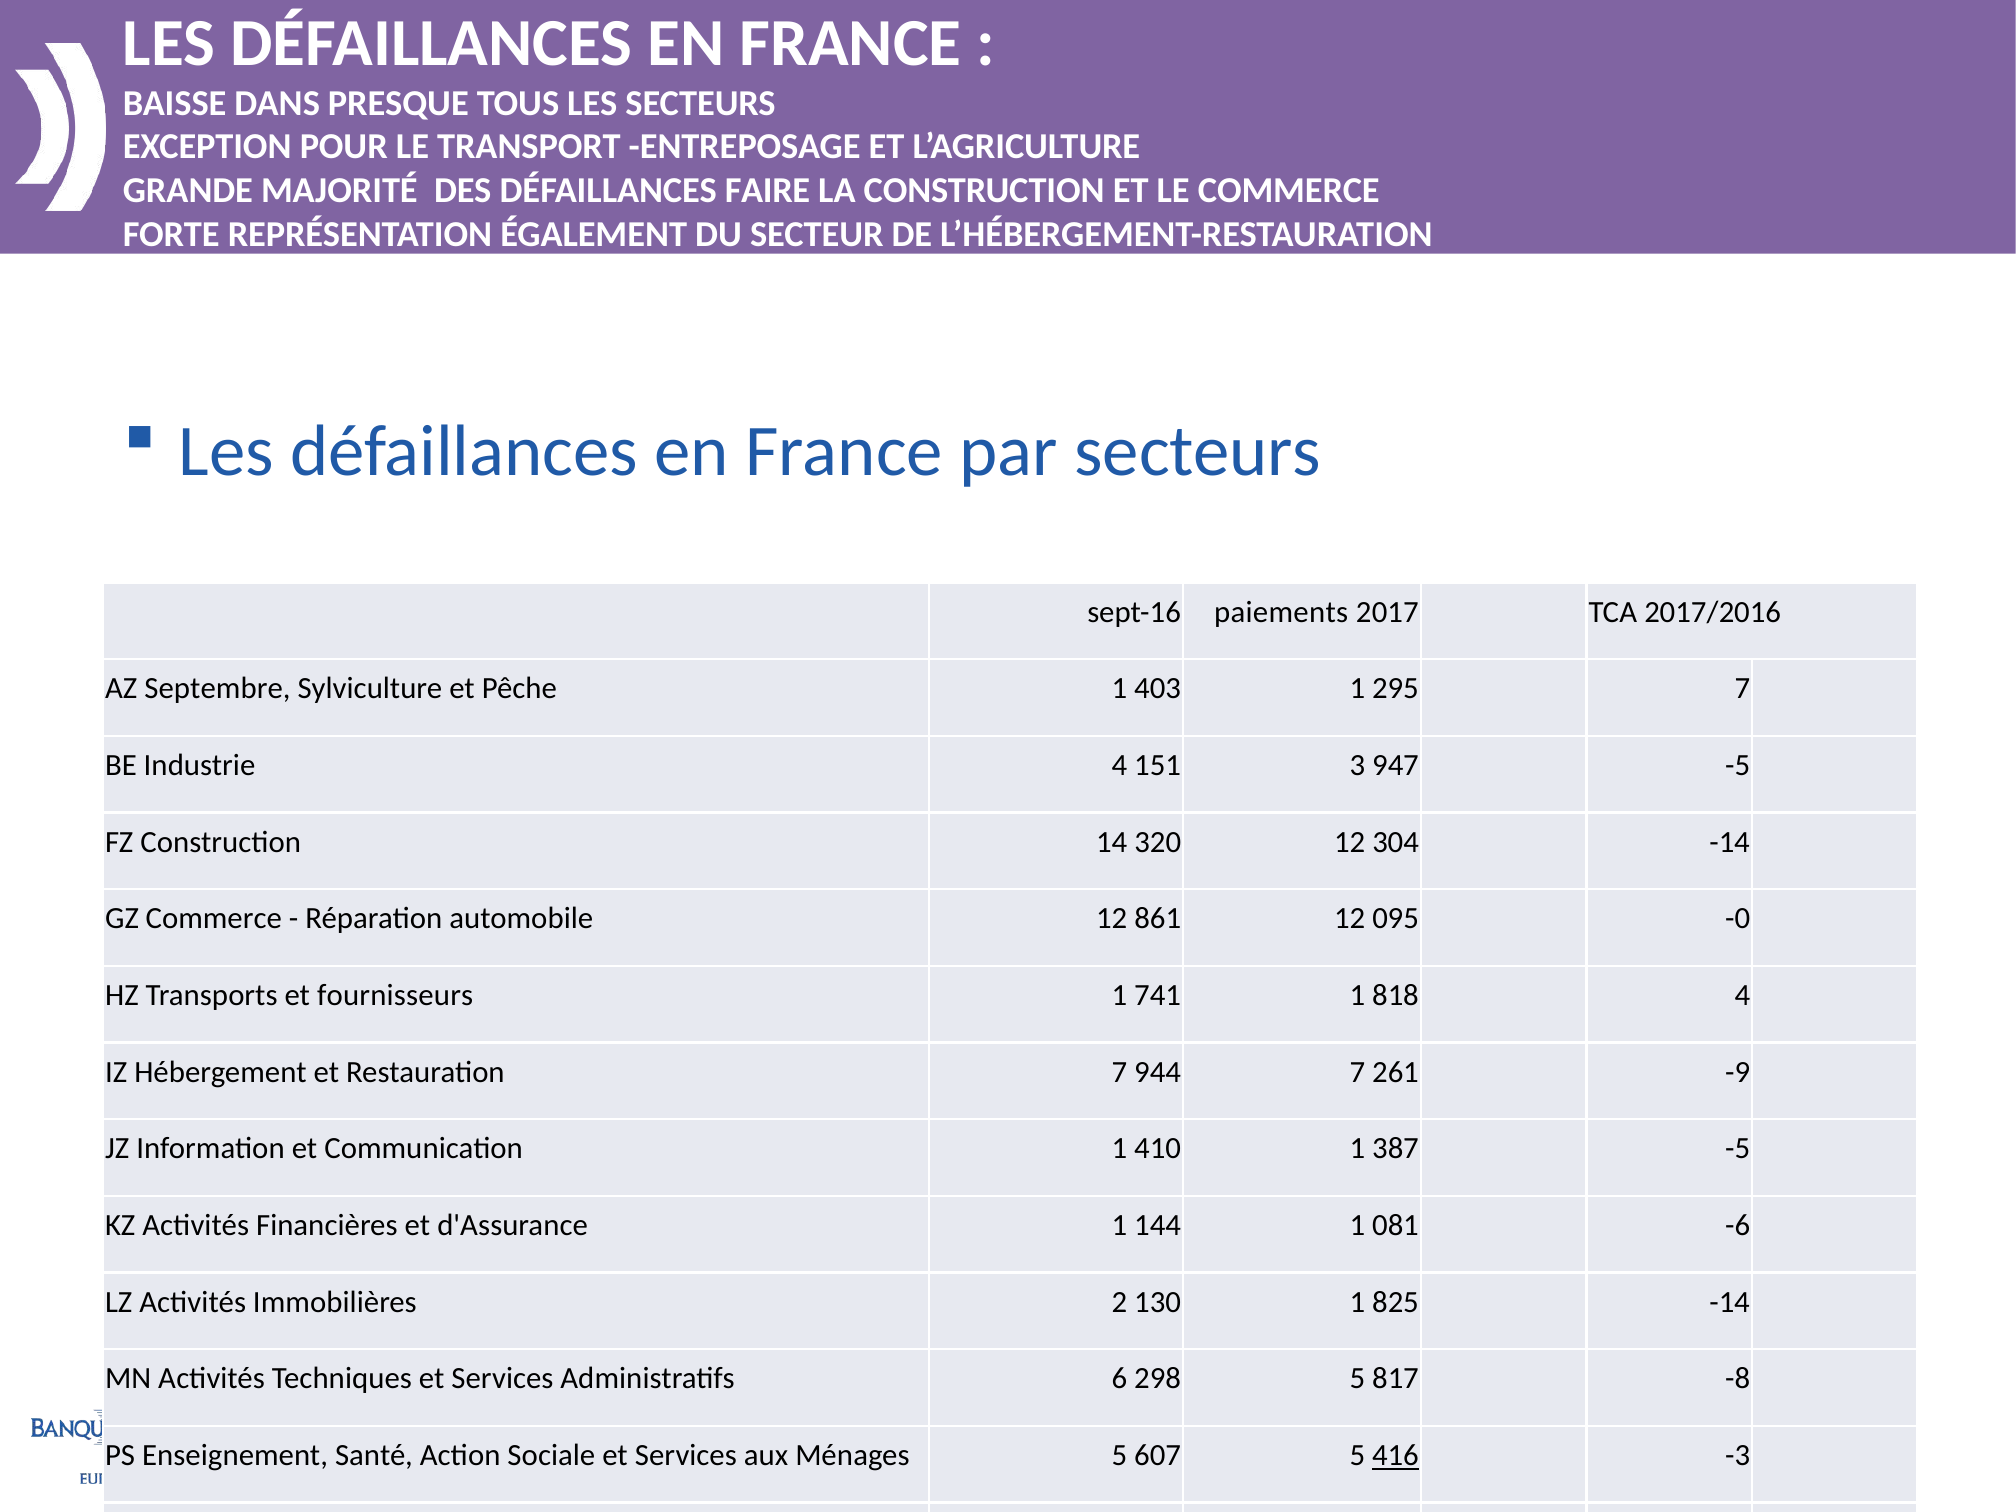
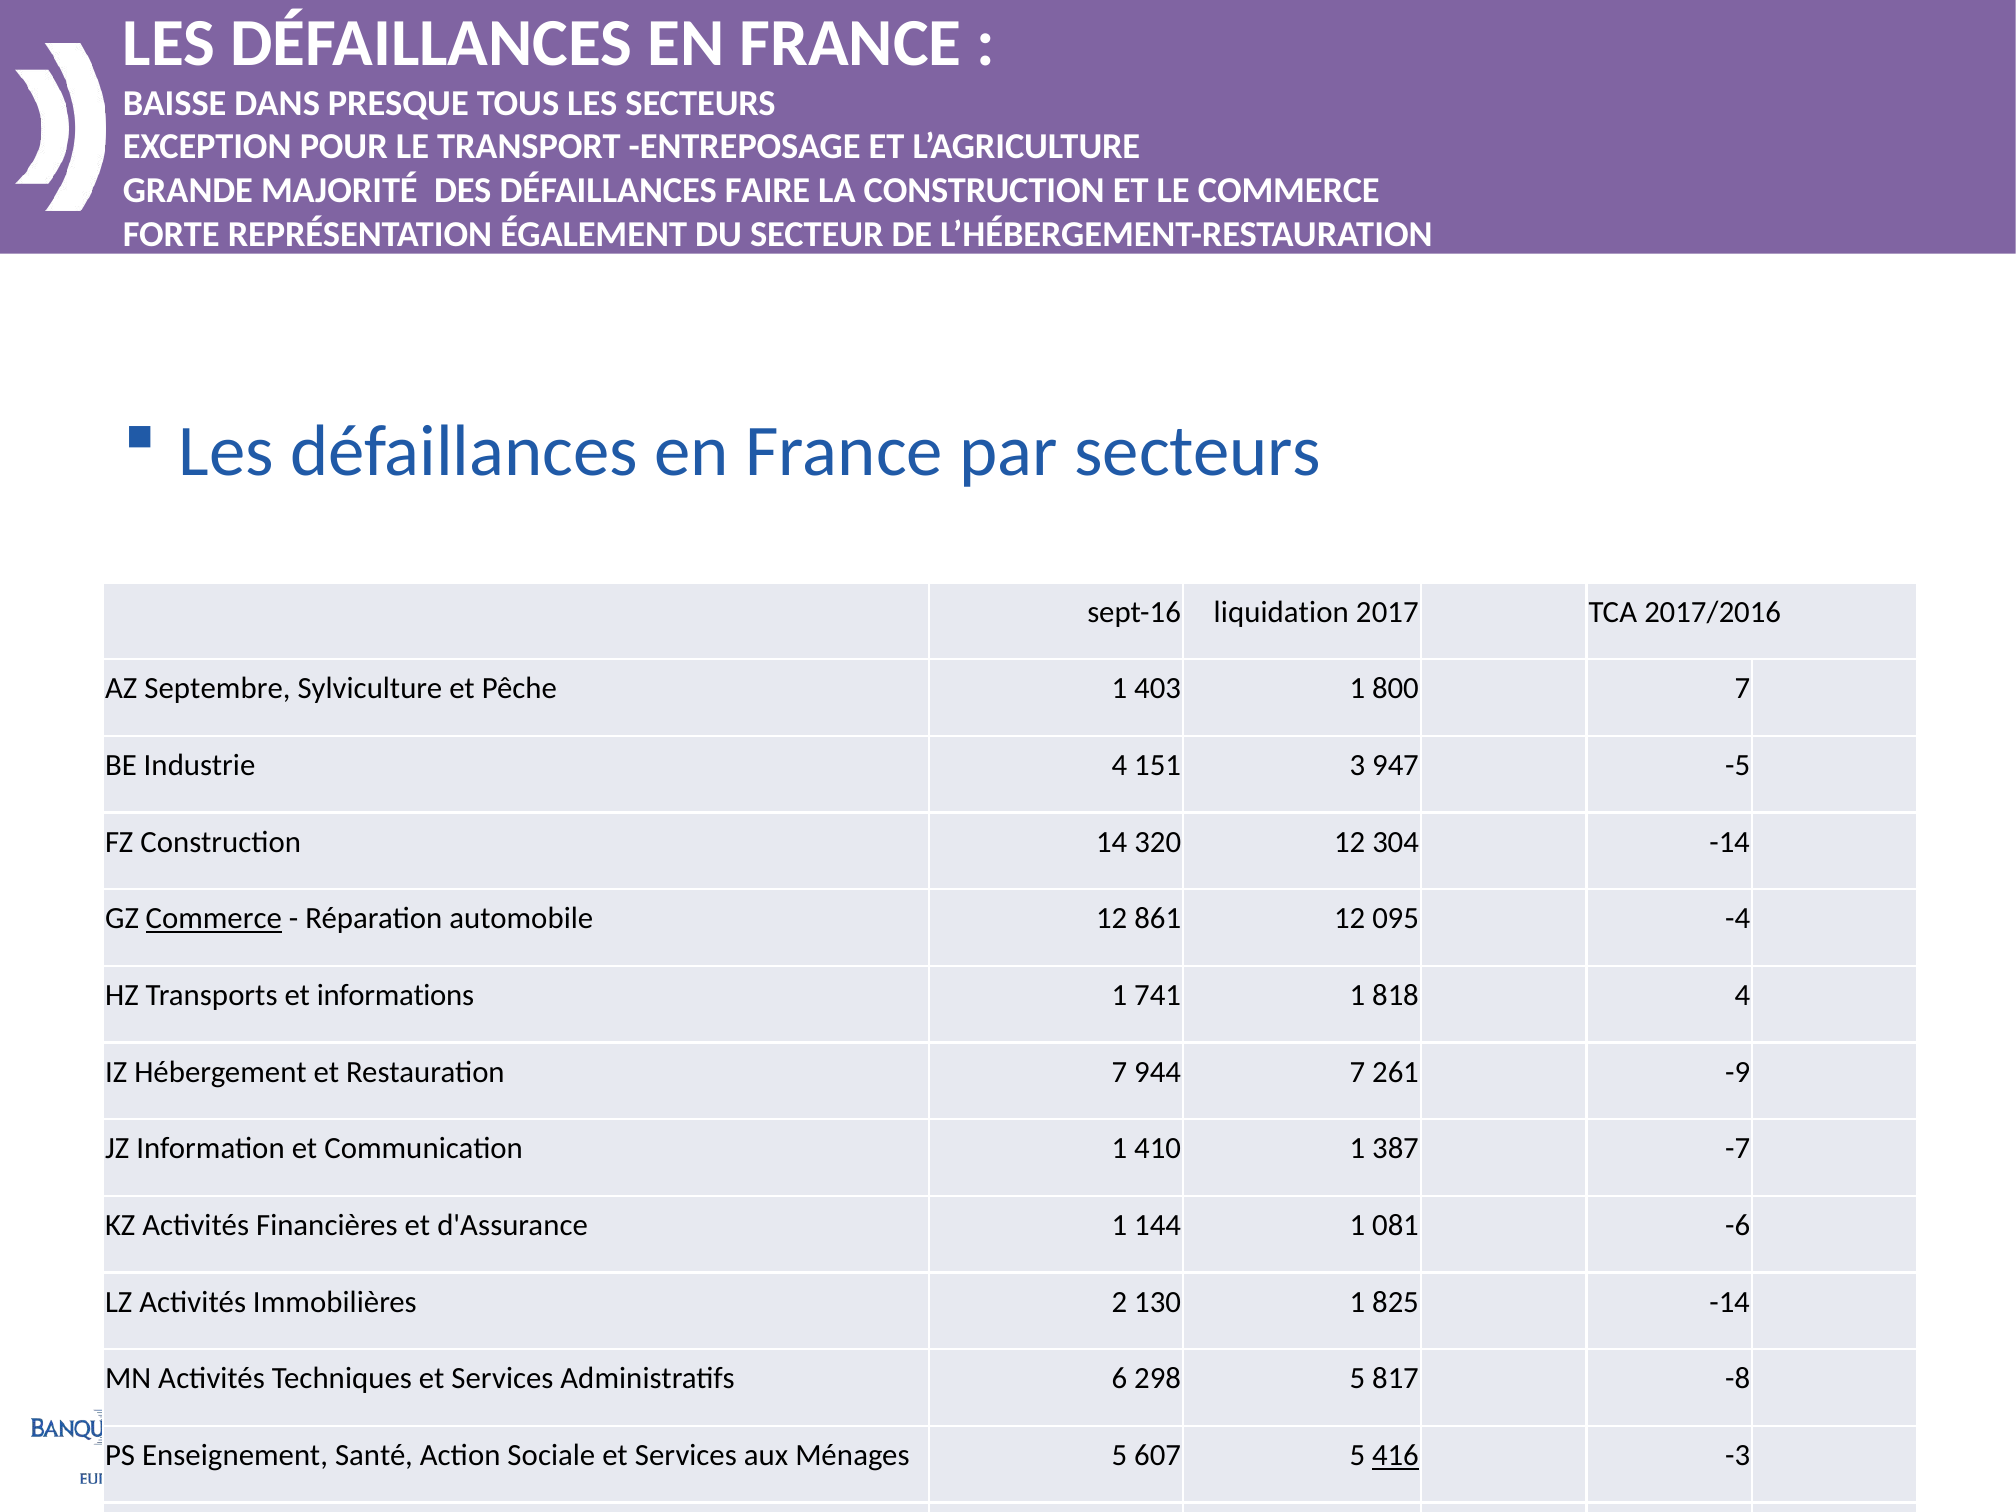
paiements: paiements -> liquidation
295: 295 -> 800
Commerce at (214, 919) underline: none -> present
-0: -0 -> -4
fournisseurs: fournisseurs -> informations
387 -5: -5 -> -7
